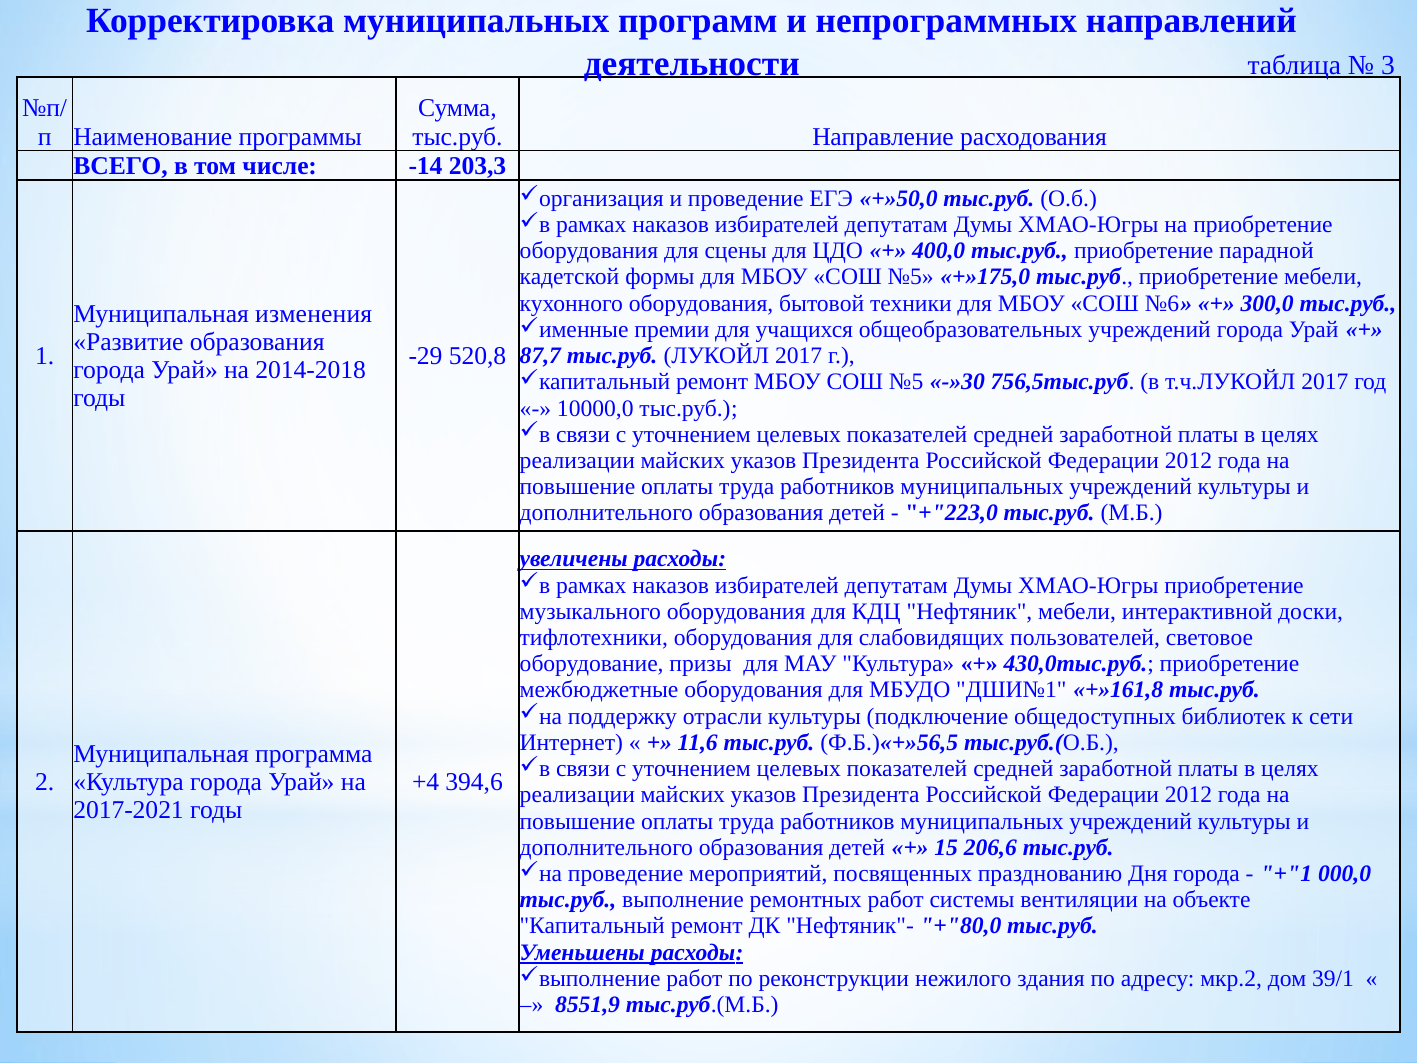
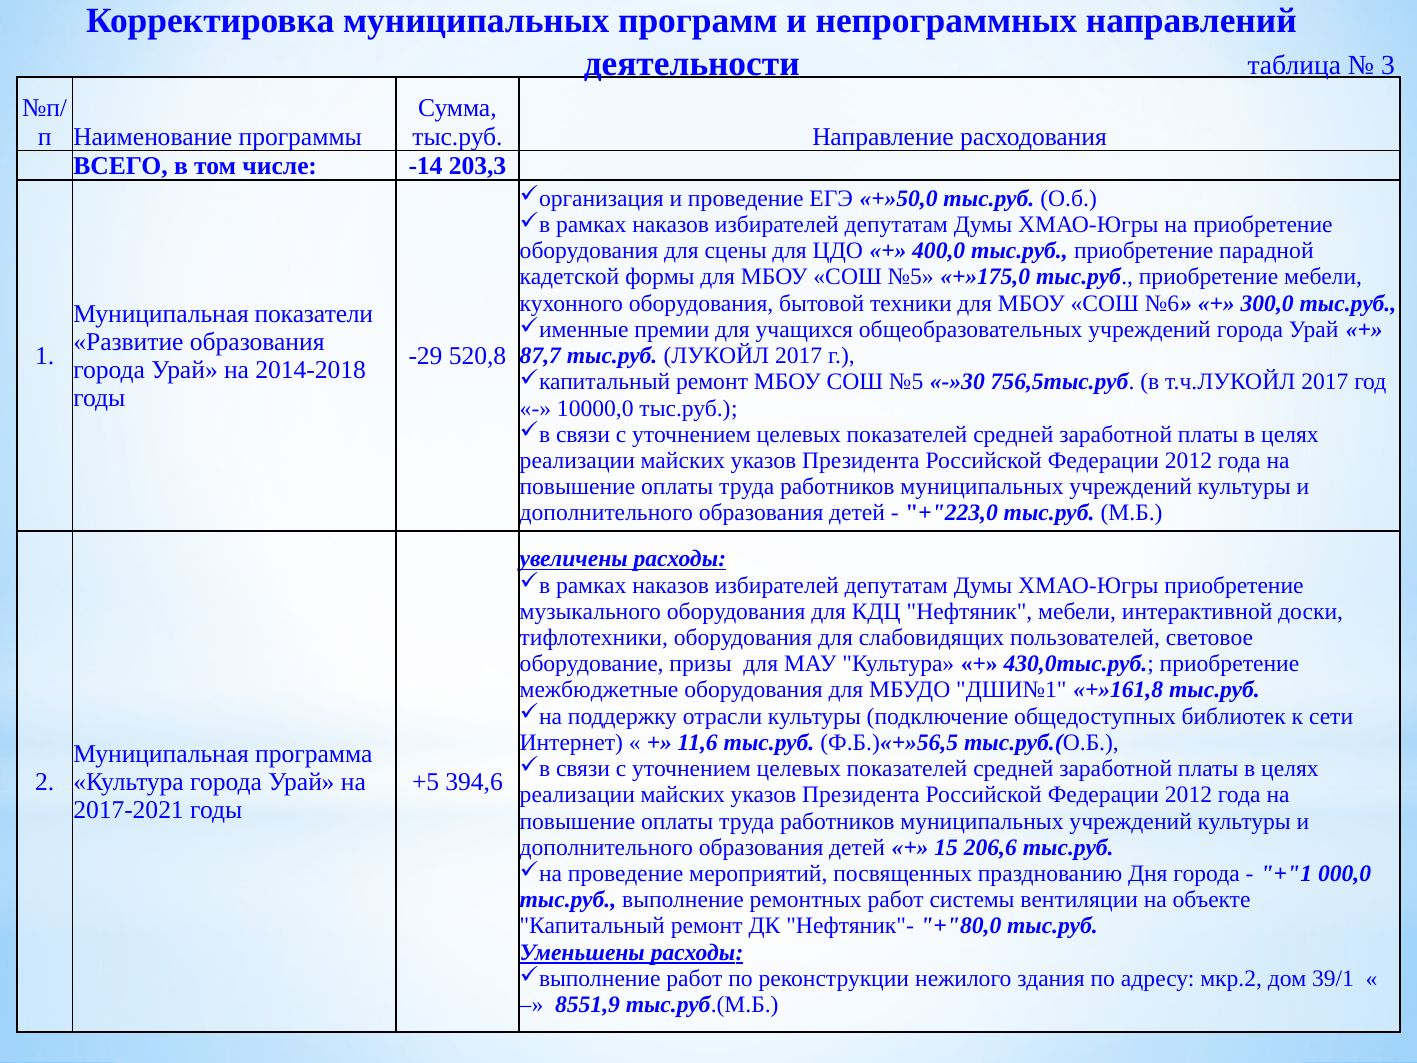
изменения: изменения -> показатели
+4: +4 -> +5
